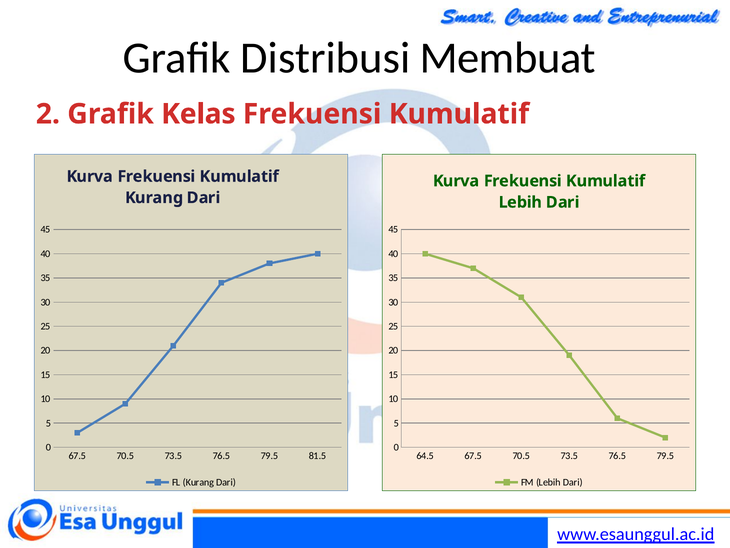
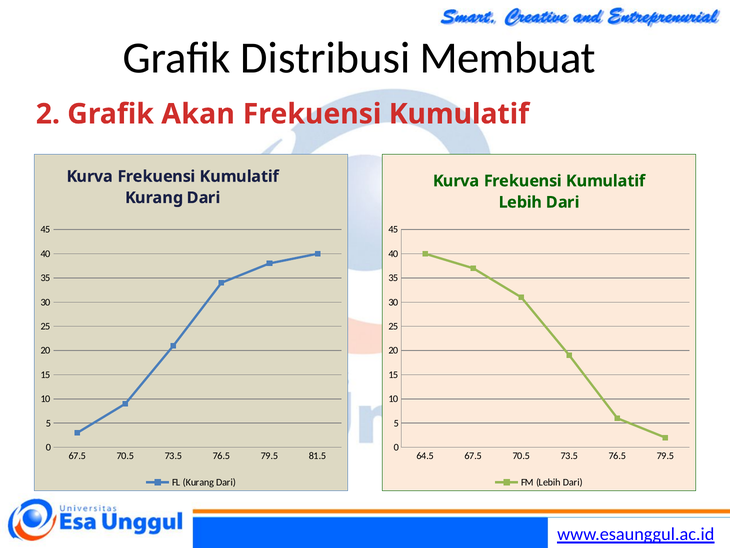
Kelas: Kelas -> Akan
